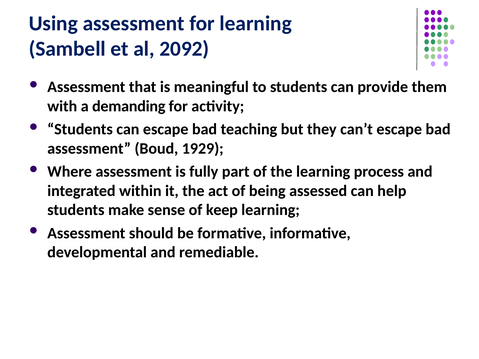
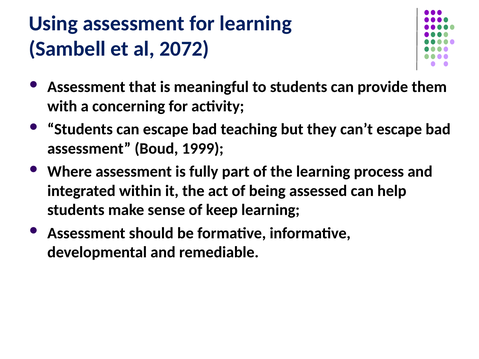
2092: 2092 -> 2072
demanding: demanding -> concerning
1929: 1929 -> 1999
